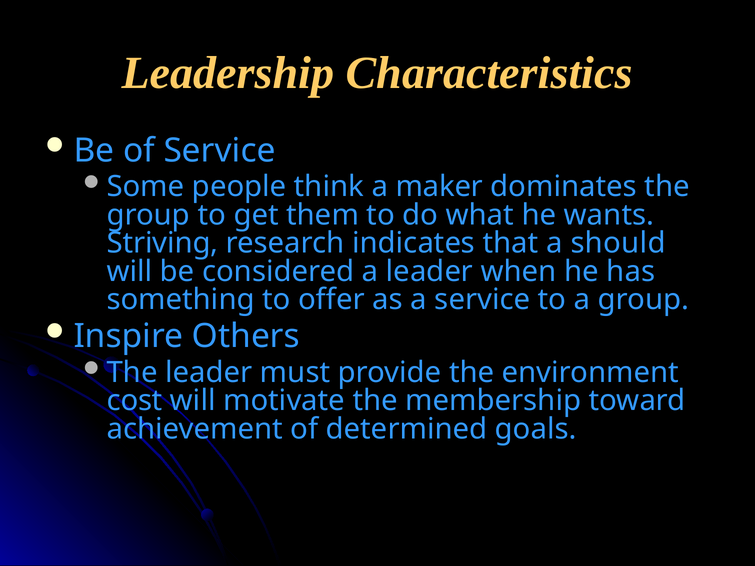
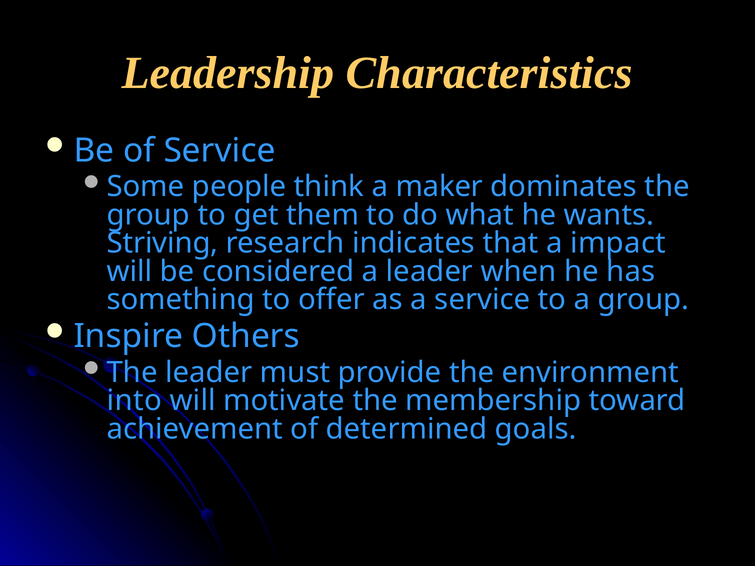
should: should -> impact
cost: cost -> into
